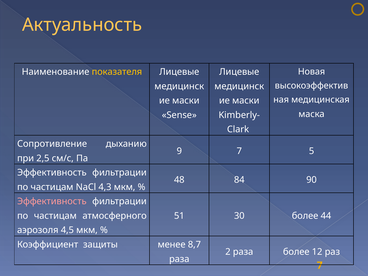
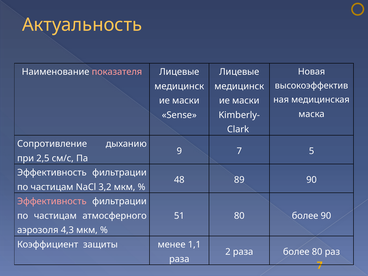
показателя colour: yellow -> pink
84: 84 -> 89
4,3: 4,3 -> 3,2
51 30: 30 -> 80
более 44: 44 -> 90
4,5: 4,5 -> 4,3
8,7: 8,7 -> 1,1
более 12: 12 -> 80
